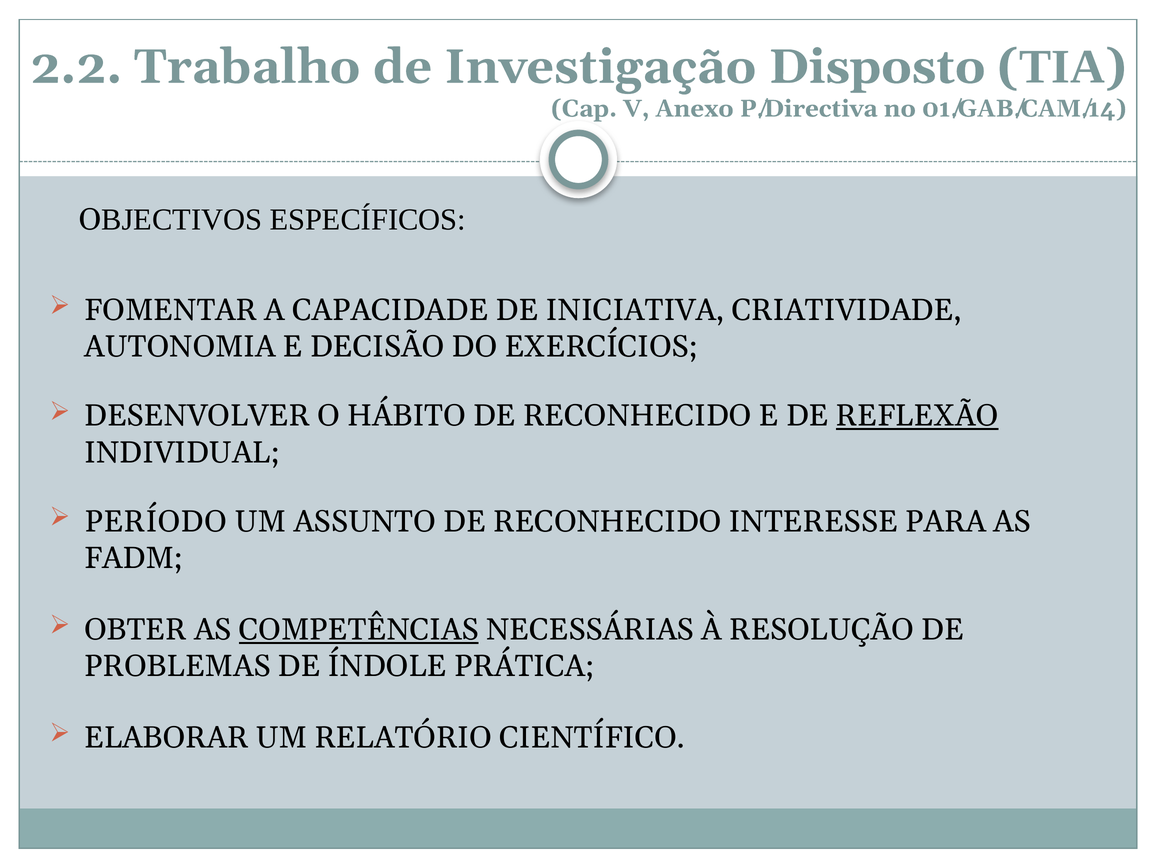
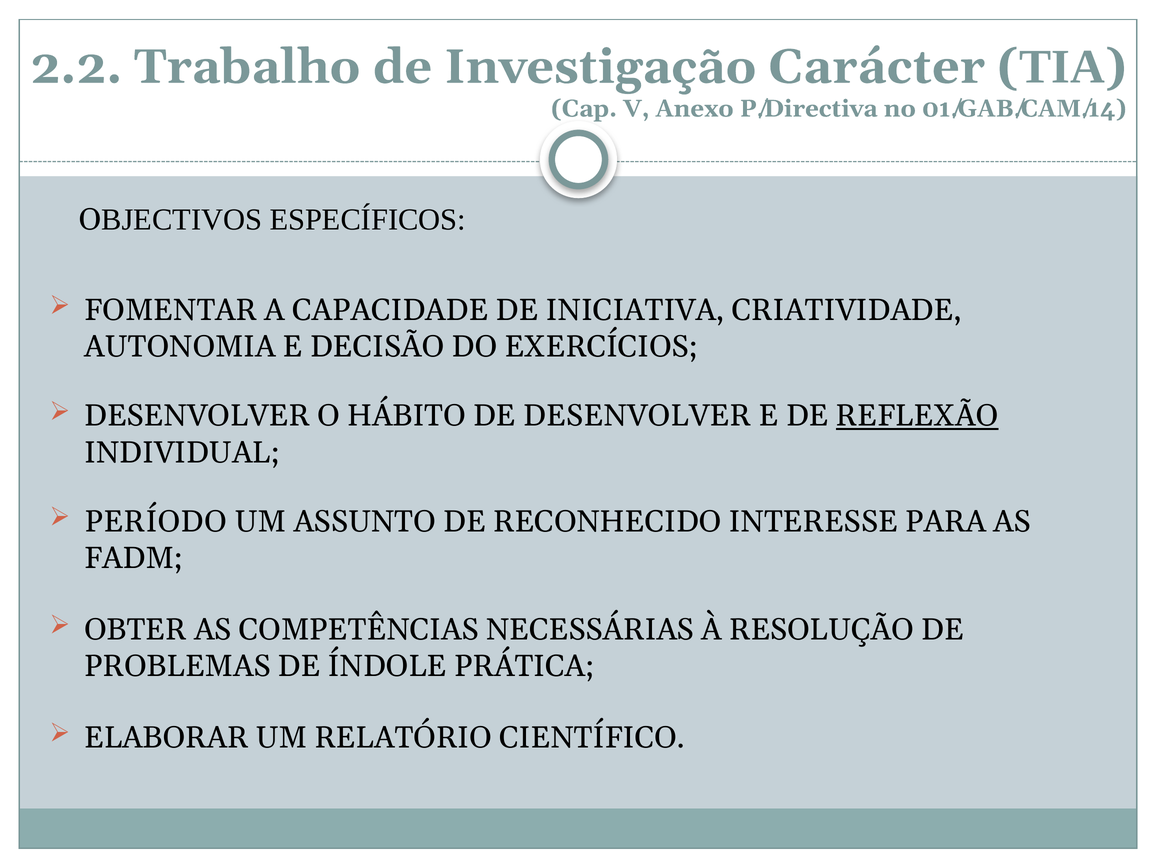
Disposto: Disposto -> Carácter
HÁBITO DE RECONHECIDO: RECONHECIDO -> DESENVOLVER
COMPETÊNCIAS underline: present -> none
